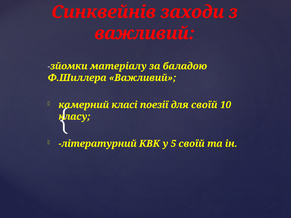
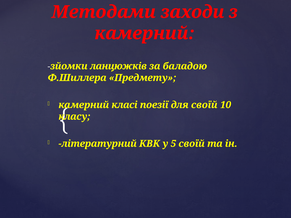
Синквейнів: Синквейнів -> Методами
важливий at (145, 33): важливий -> камерний
матеріалу: матеріалу -> ланцюжків
Ф.Шиллера Важливий: Важливий -> Предмету
